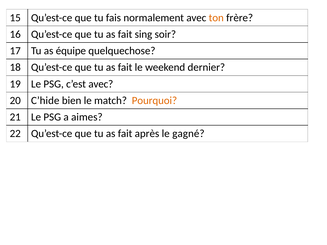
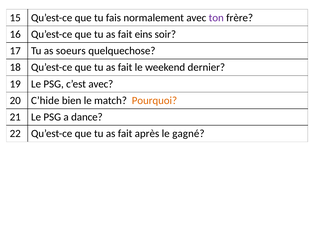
ton colour: orange -> purple
sing: sing -> eins
équipe: équipe -> soeurs
aimes: aimes -> dance
